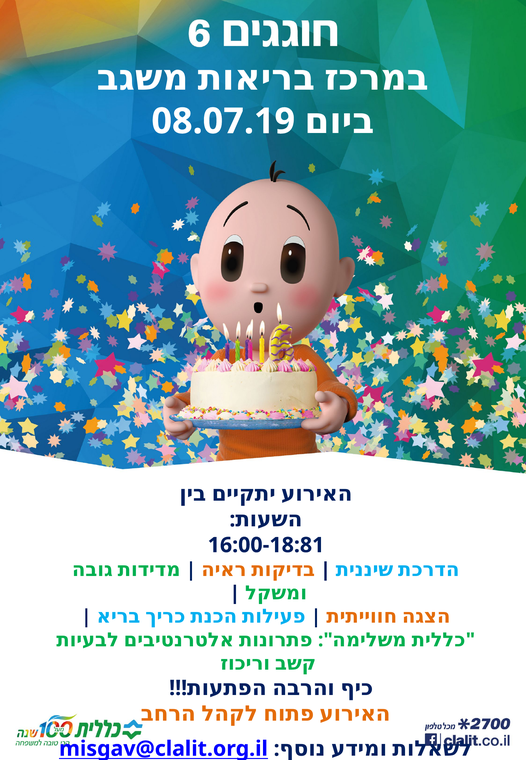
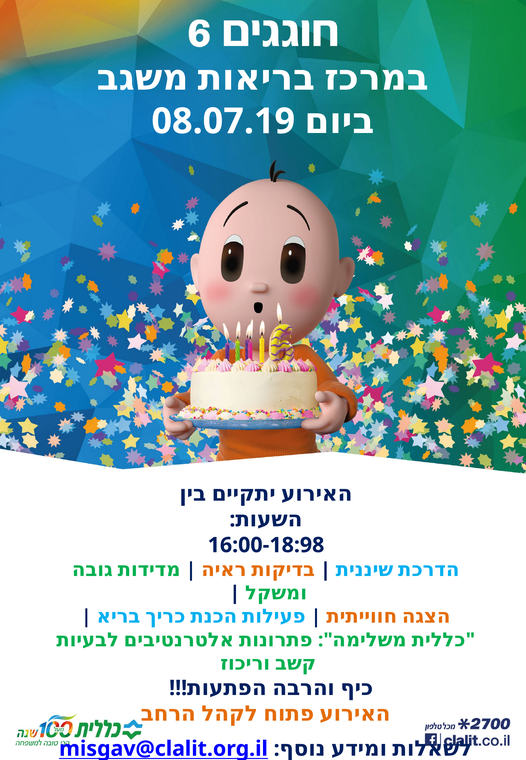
16:00-18:81: 16:00-18:81 -> 16:00-18:98
